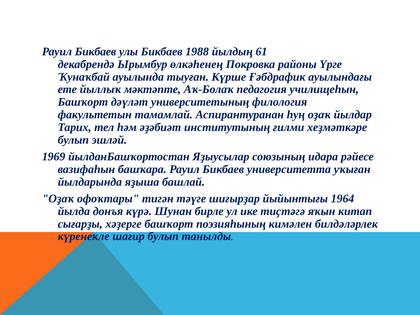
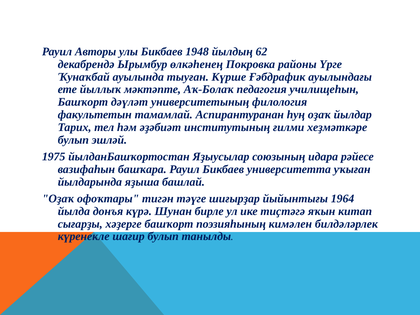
Бикбаев at (96, 52): Бикбаев -> Авторы
1988: 1988 -> 1948
61: 61 -> 62
1969: 1969 -> 1975
